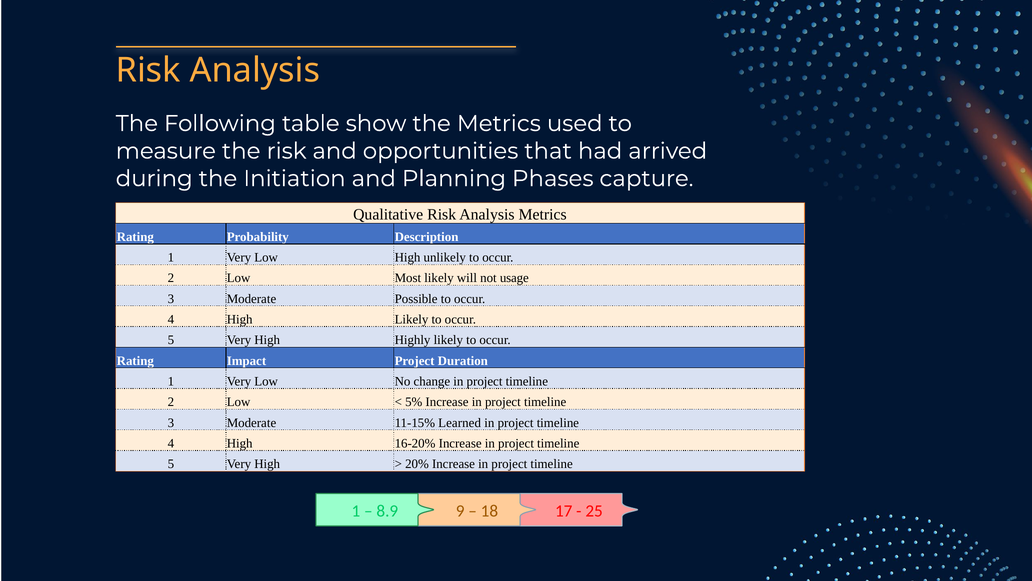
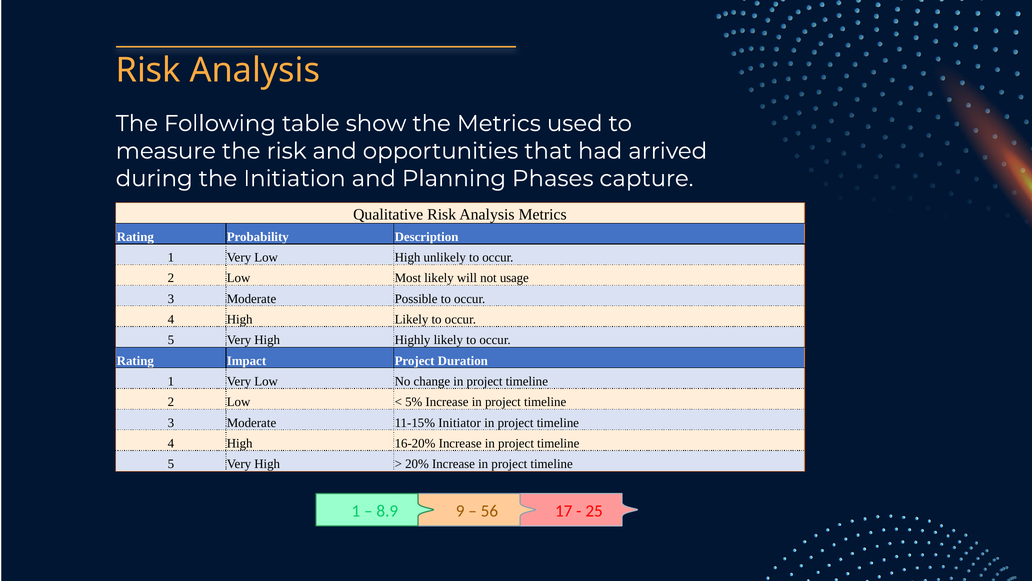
Learned: Learned -> Initiator
18: 18 -> 56
